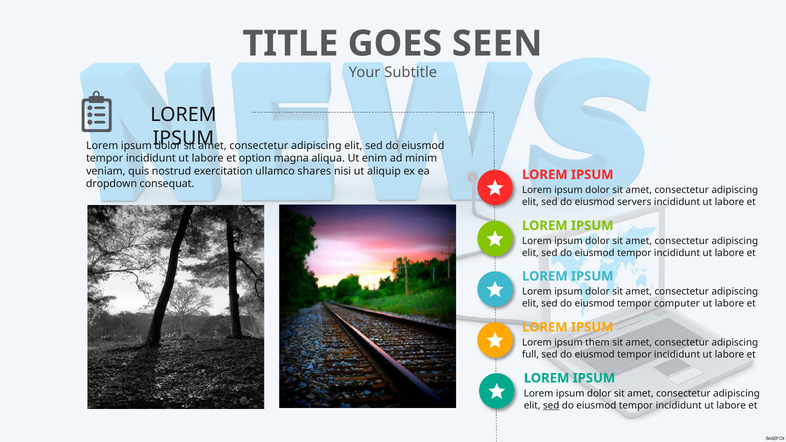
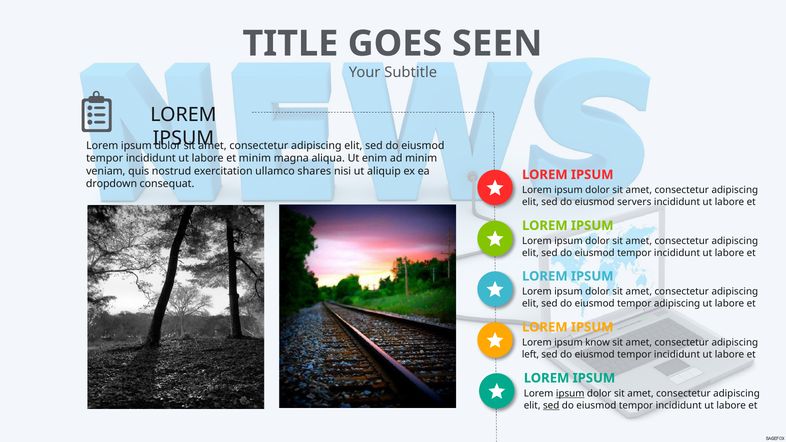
et option: option -> minim
tempor computer: computer -> adipiscing
them: them -> know
full: full -> left
ipsum at (570, 394) underline: none -> present
